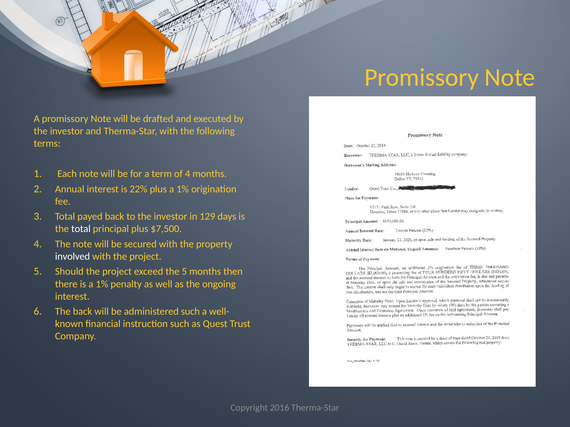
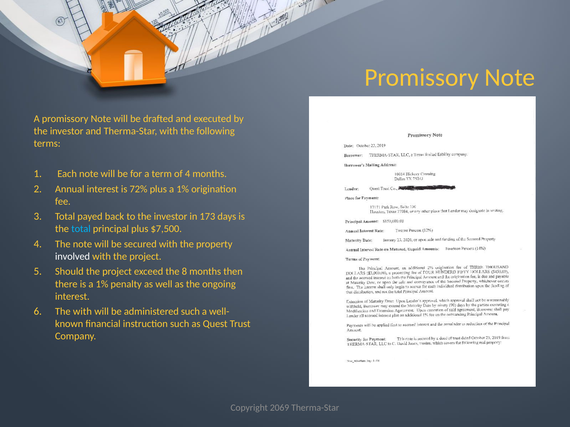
22%: 22% -> 72%
129: 129 -> 173
total at (81, 229) colour: white -> light blue
the 5: 5 -> 8
The back: back -> with
2016: 2016 -> 2069
